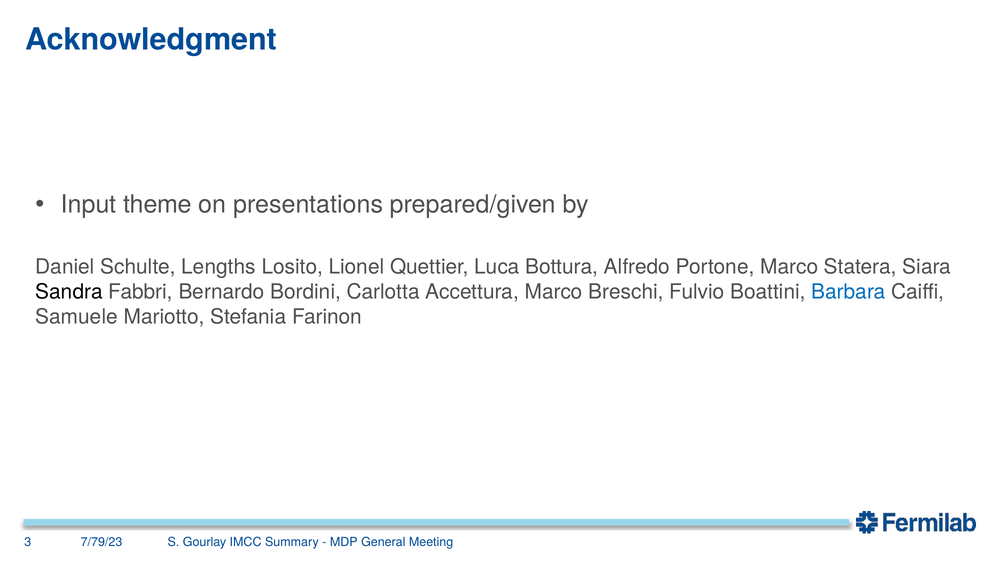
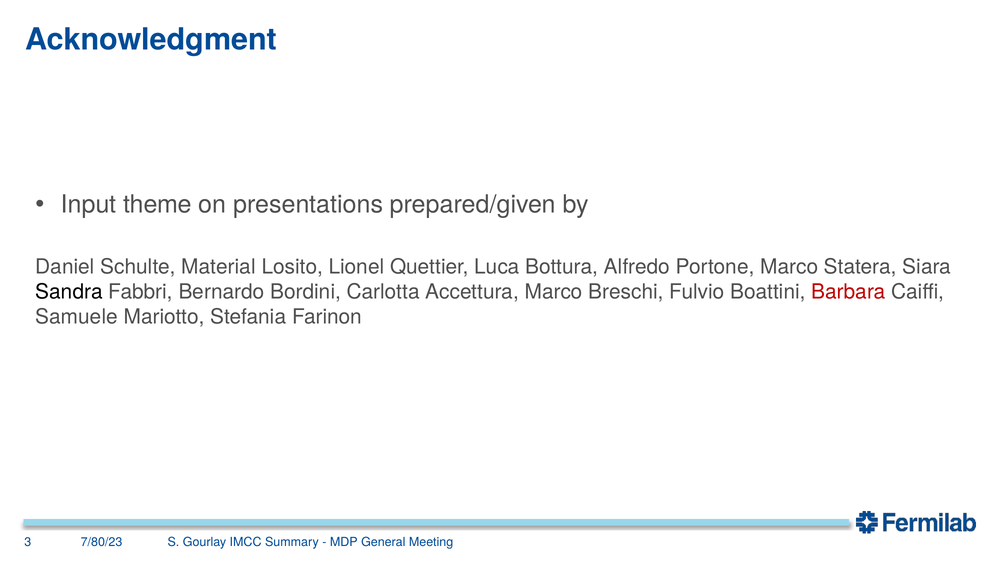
Lengths: Lengths -> Material
Barbara colour: blue -> red
7/79/23: 7/79/23 -> 7/80/23
